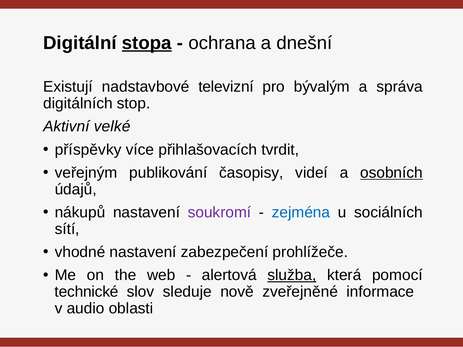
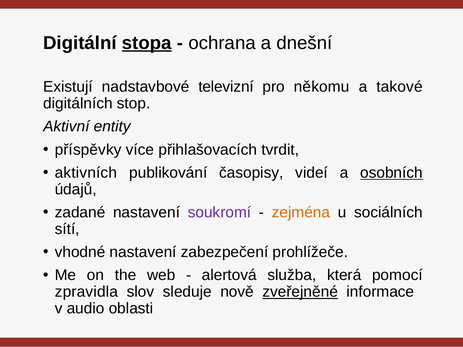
bývalým: bývalým -> někomu
správa: správa -> takové
velké: velké -> entity
veřejným: veřejným -> aktivních
nákupů: nákupů -> zadané
zejména colour: blue -> orange
služba underline: present -> none
technické: technické -> zpravidla
zveřejněné underline: none -> present
